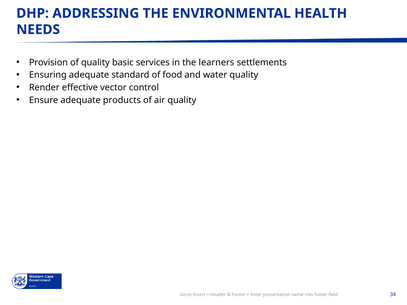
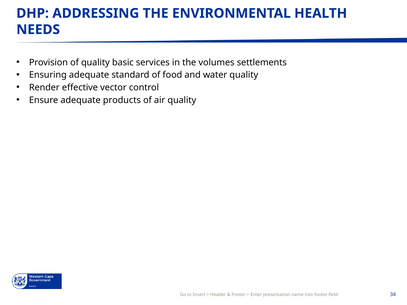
learners: learners -> volumes
